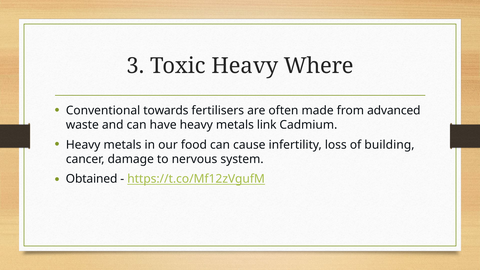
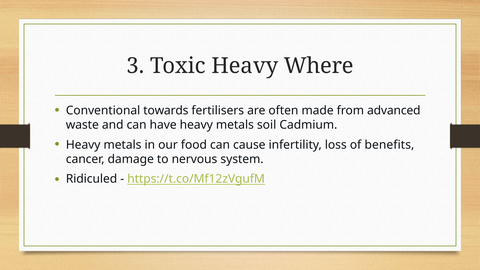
link: link -> soil
building: building -> benefits
Obtained: Obtained -> Ridiculed
